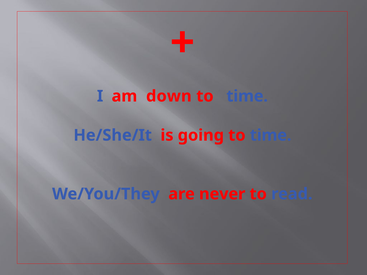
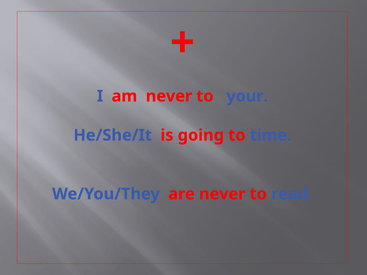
am down: down -> never
time at (247, 96): time -> your
